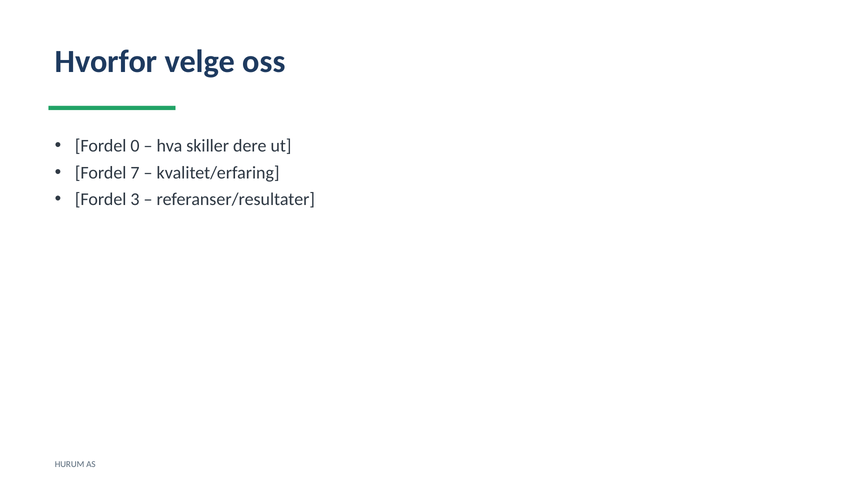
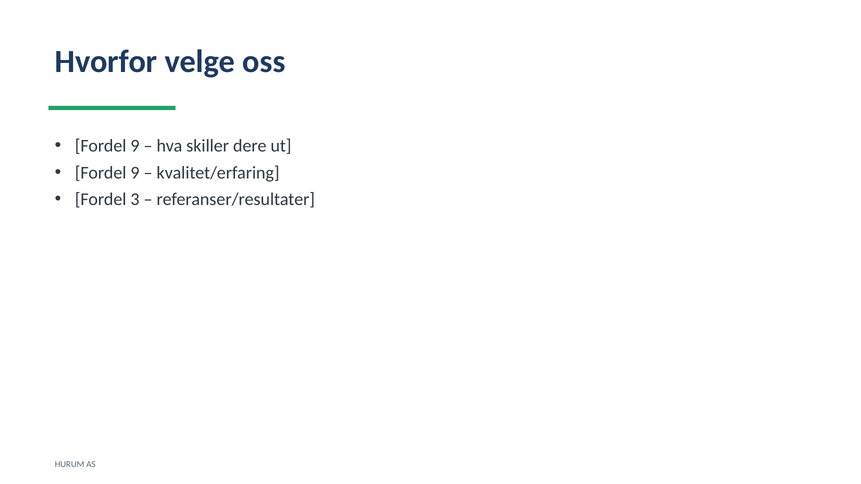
0 at (135, 146): 0 -> 9
7 at (135, 173): 7 -> 9
